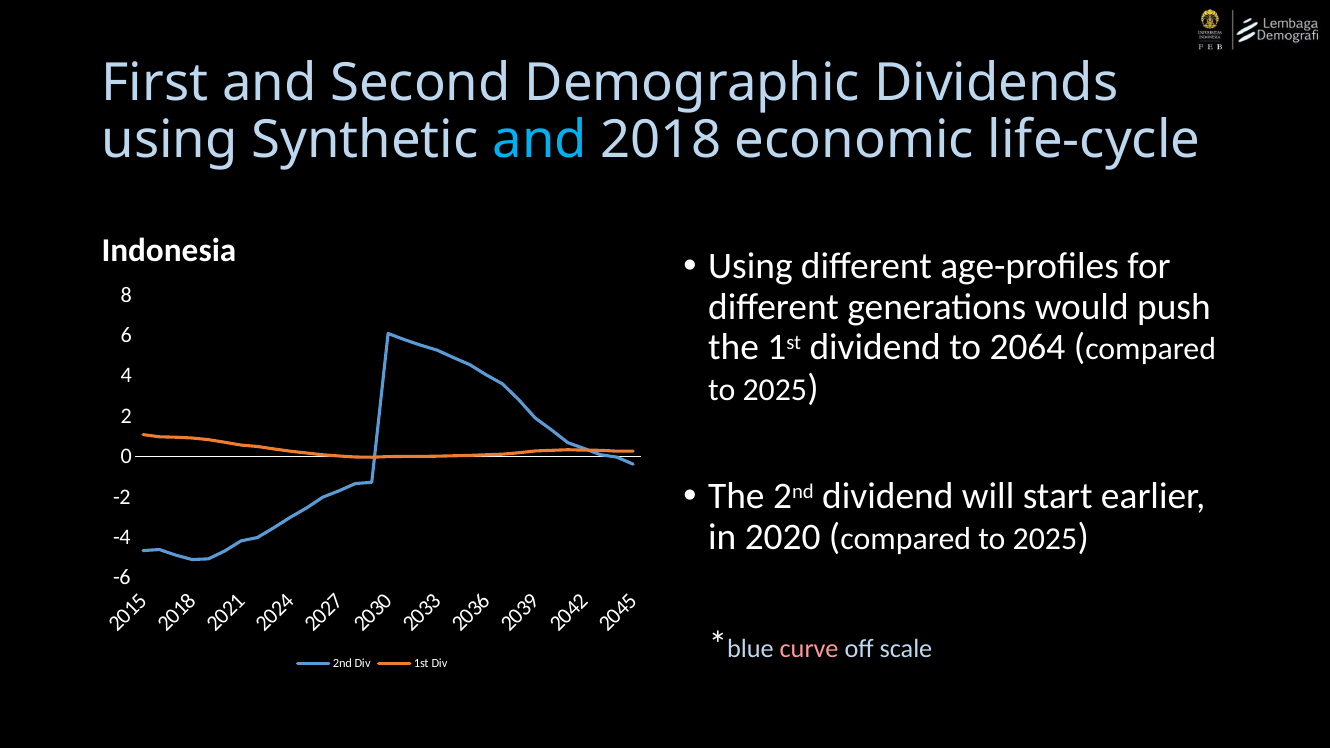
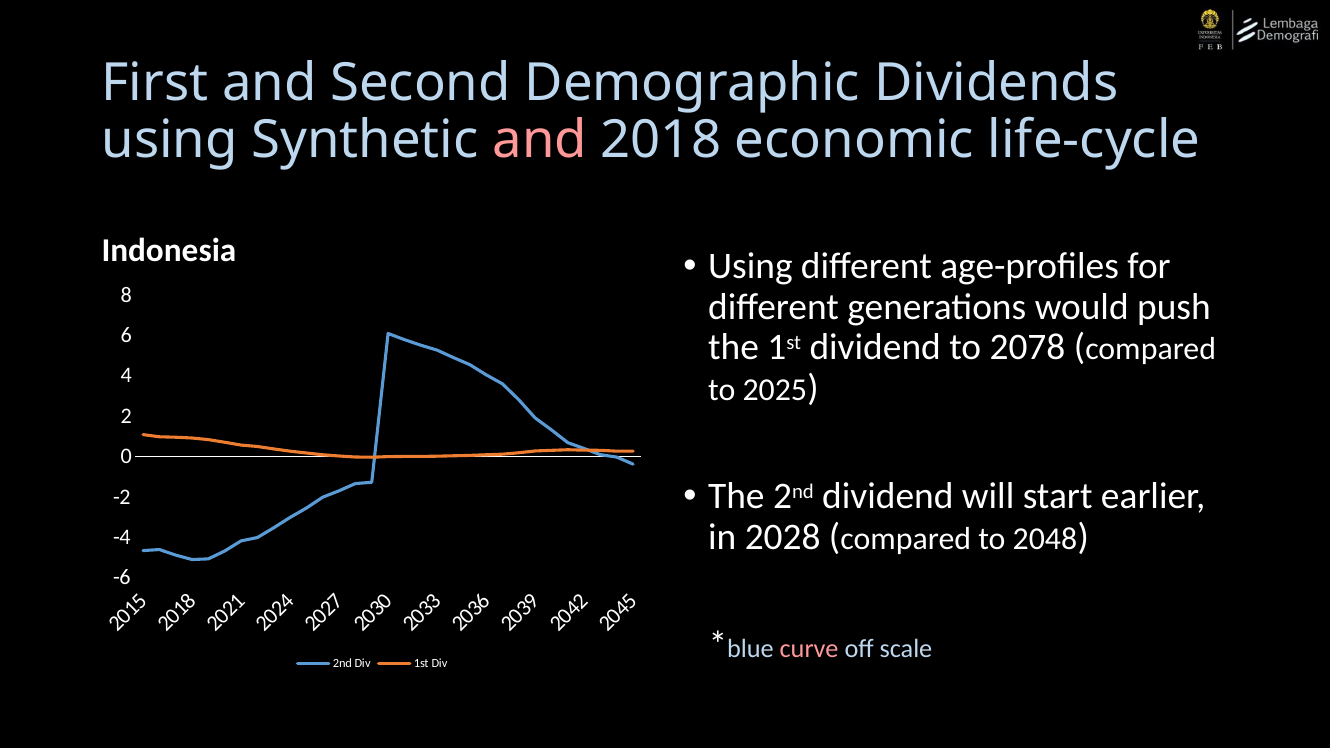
and at (540, 140) colour: light blue -> pink
2064: 2064 -> 2078
2020: 2020 -> 2028
2025 at (1045, 539): 2025 -> 2048
